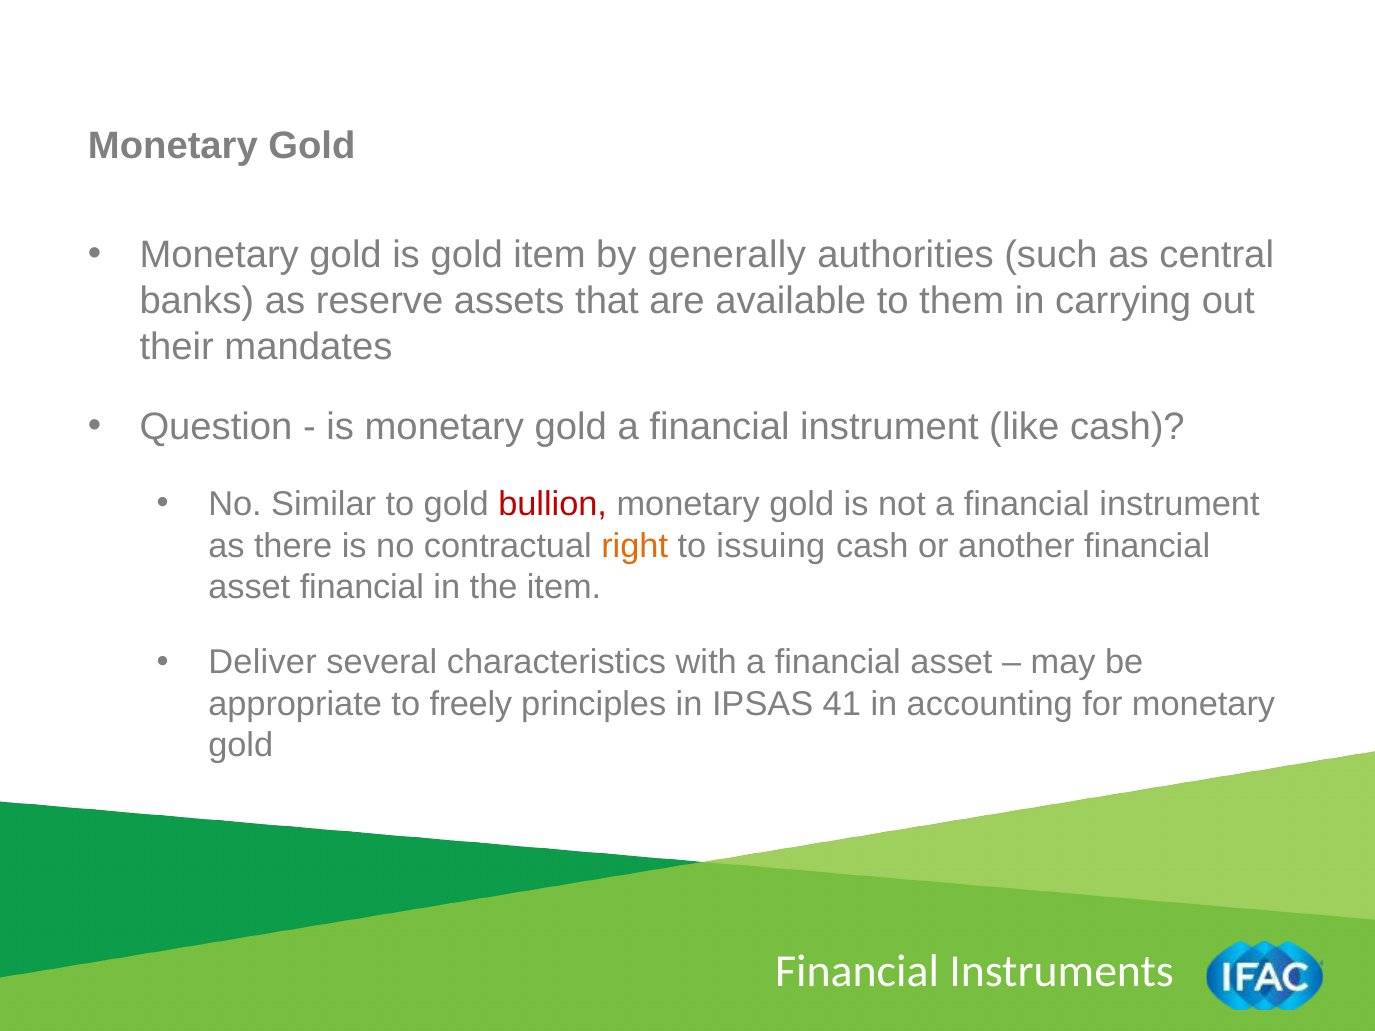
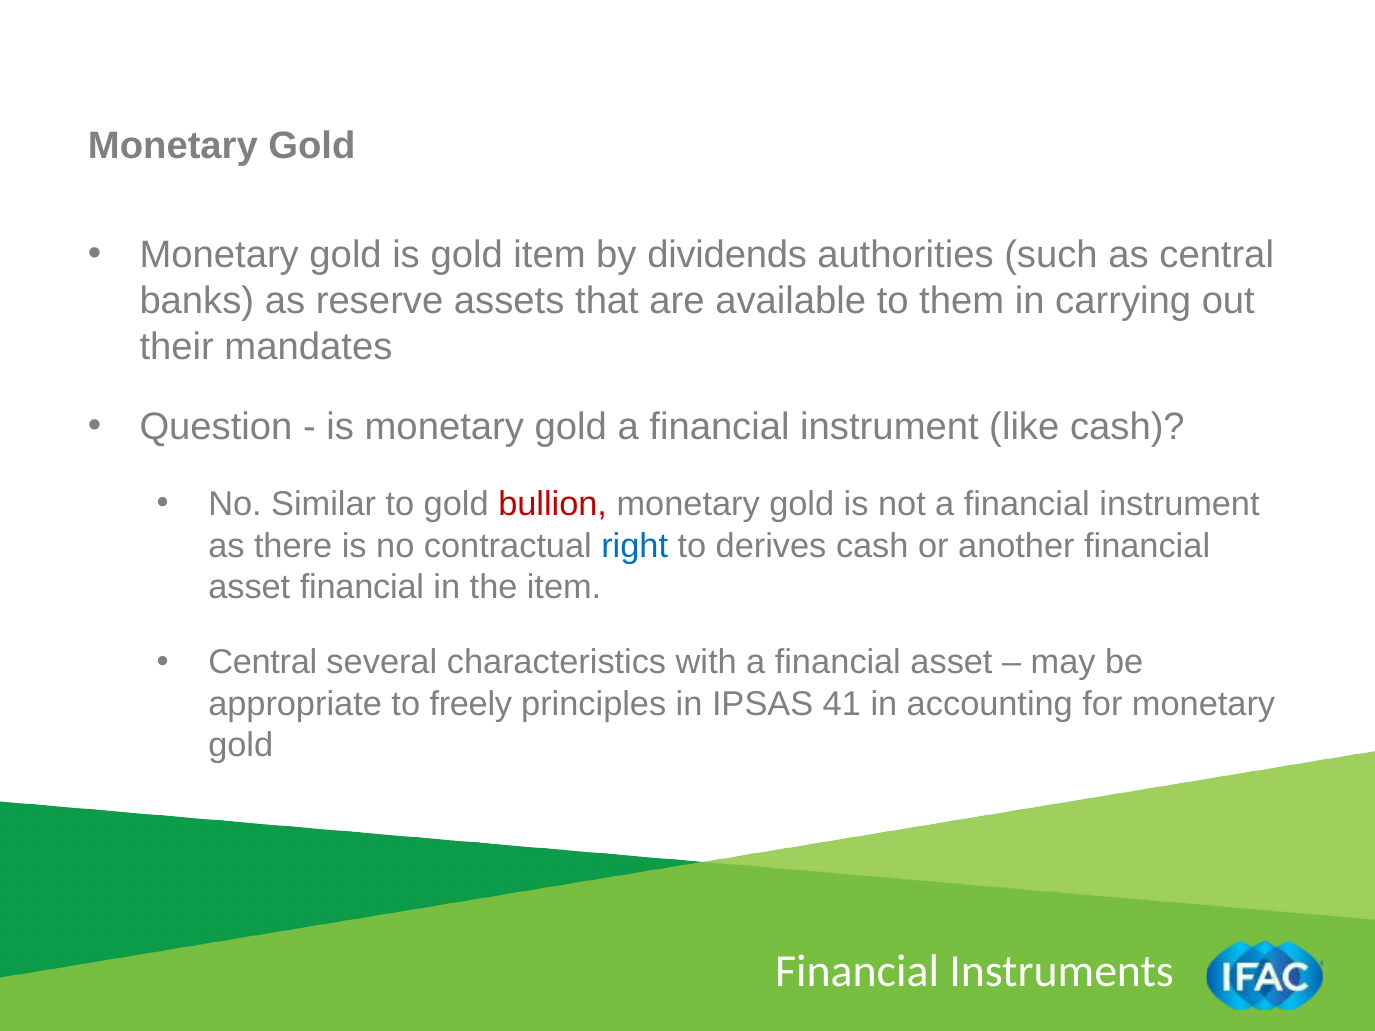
generally: generally -> dividends
right colour: orange -> blue
issuing: issuing -> derives
Deliver at (263, 663): Deliver -> Central
